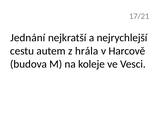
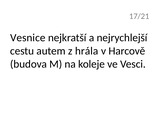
Jednání: Jednání -> Vesnice
